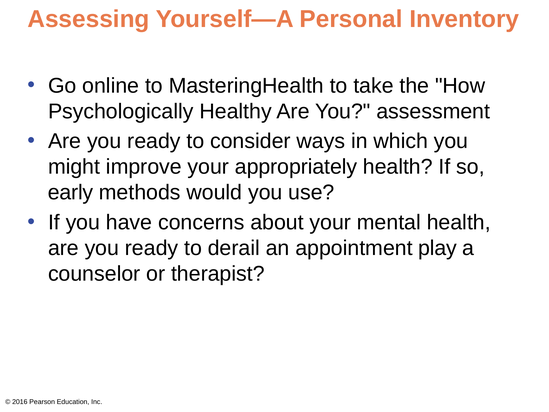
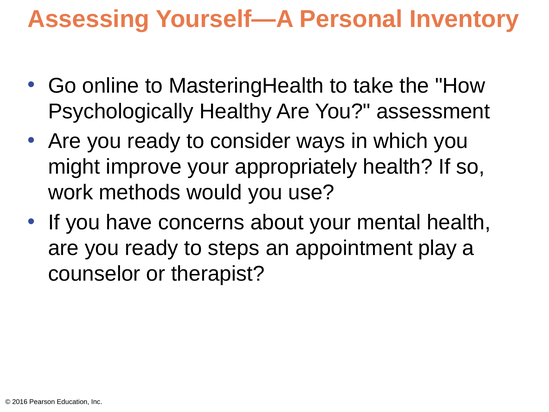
early: early -> work
derail: derail -> steps
